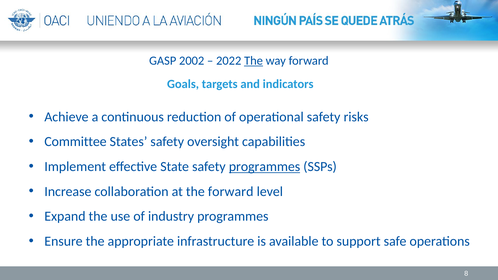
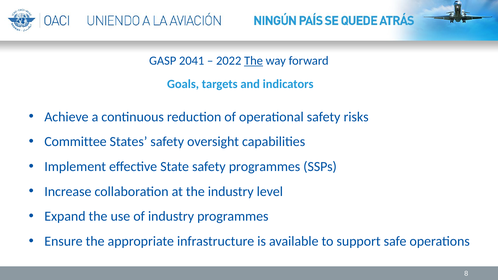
2002: 2002 -> 2041
programmes at (265, 167) underline: present -> none
the forward: forward -> industry
